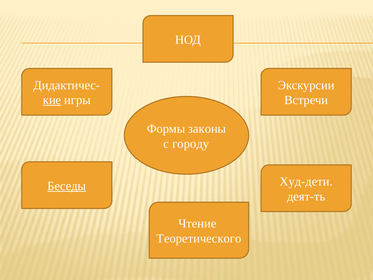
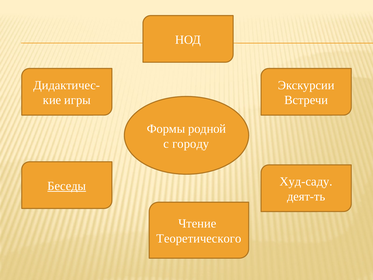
кие underline: present -> none
законы: законы -> родной
Худ-дети: Худ-дети -> Худ-саду
